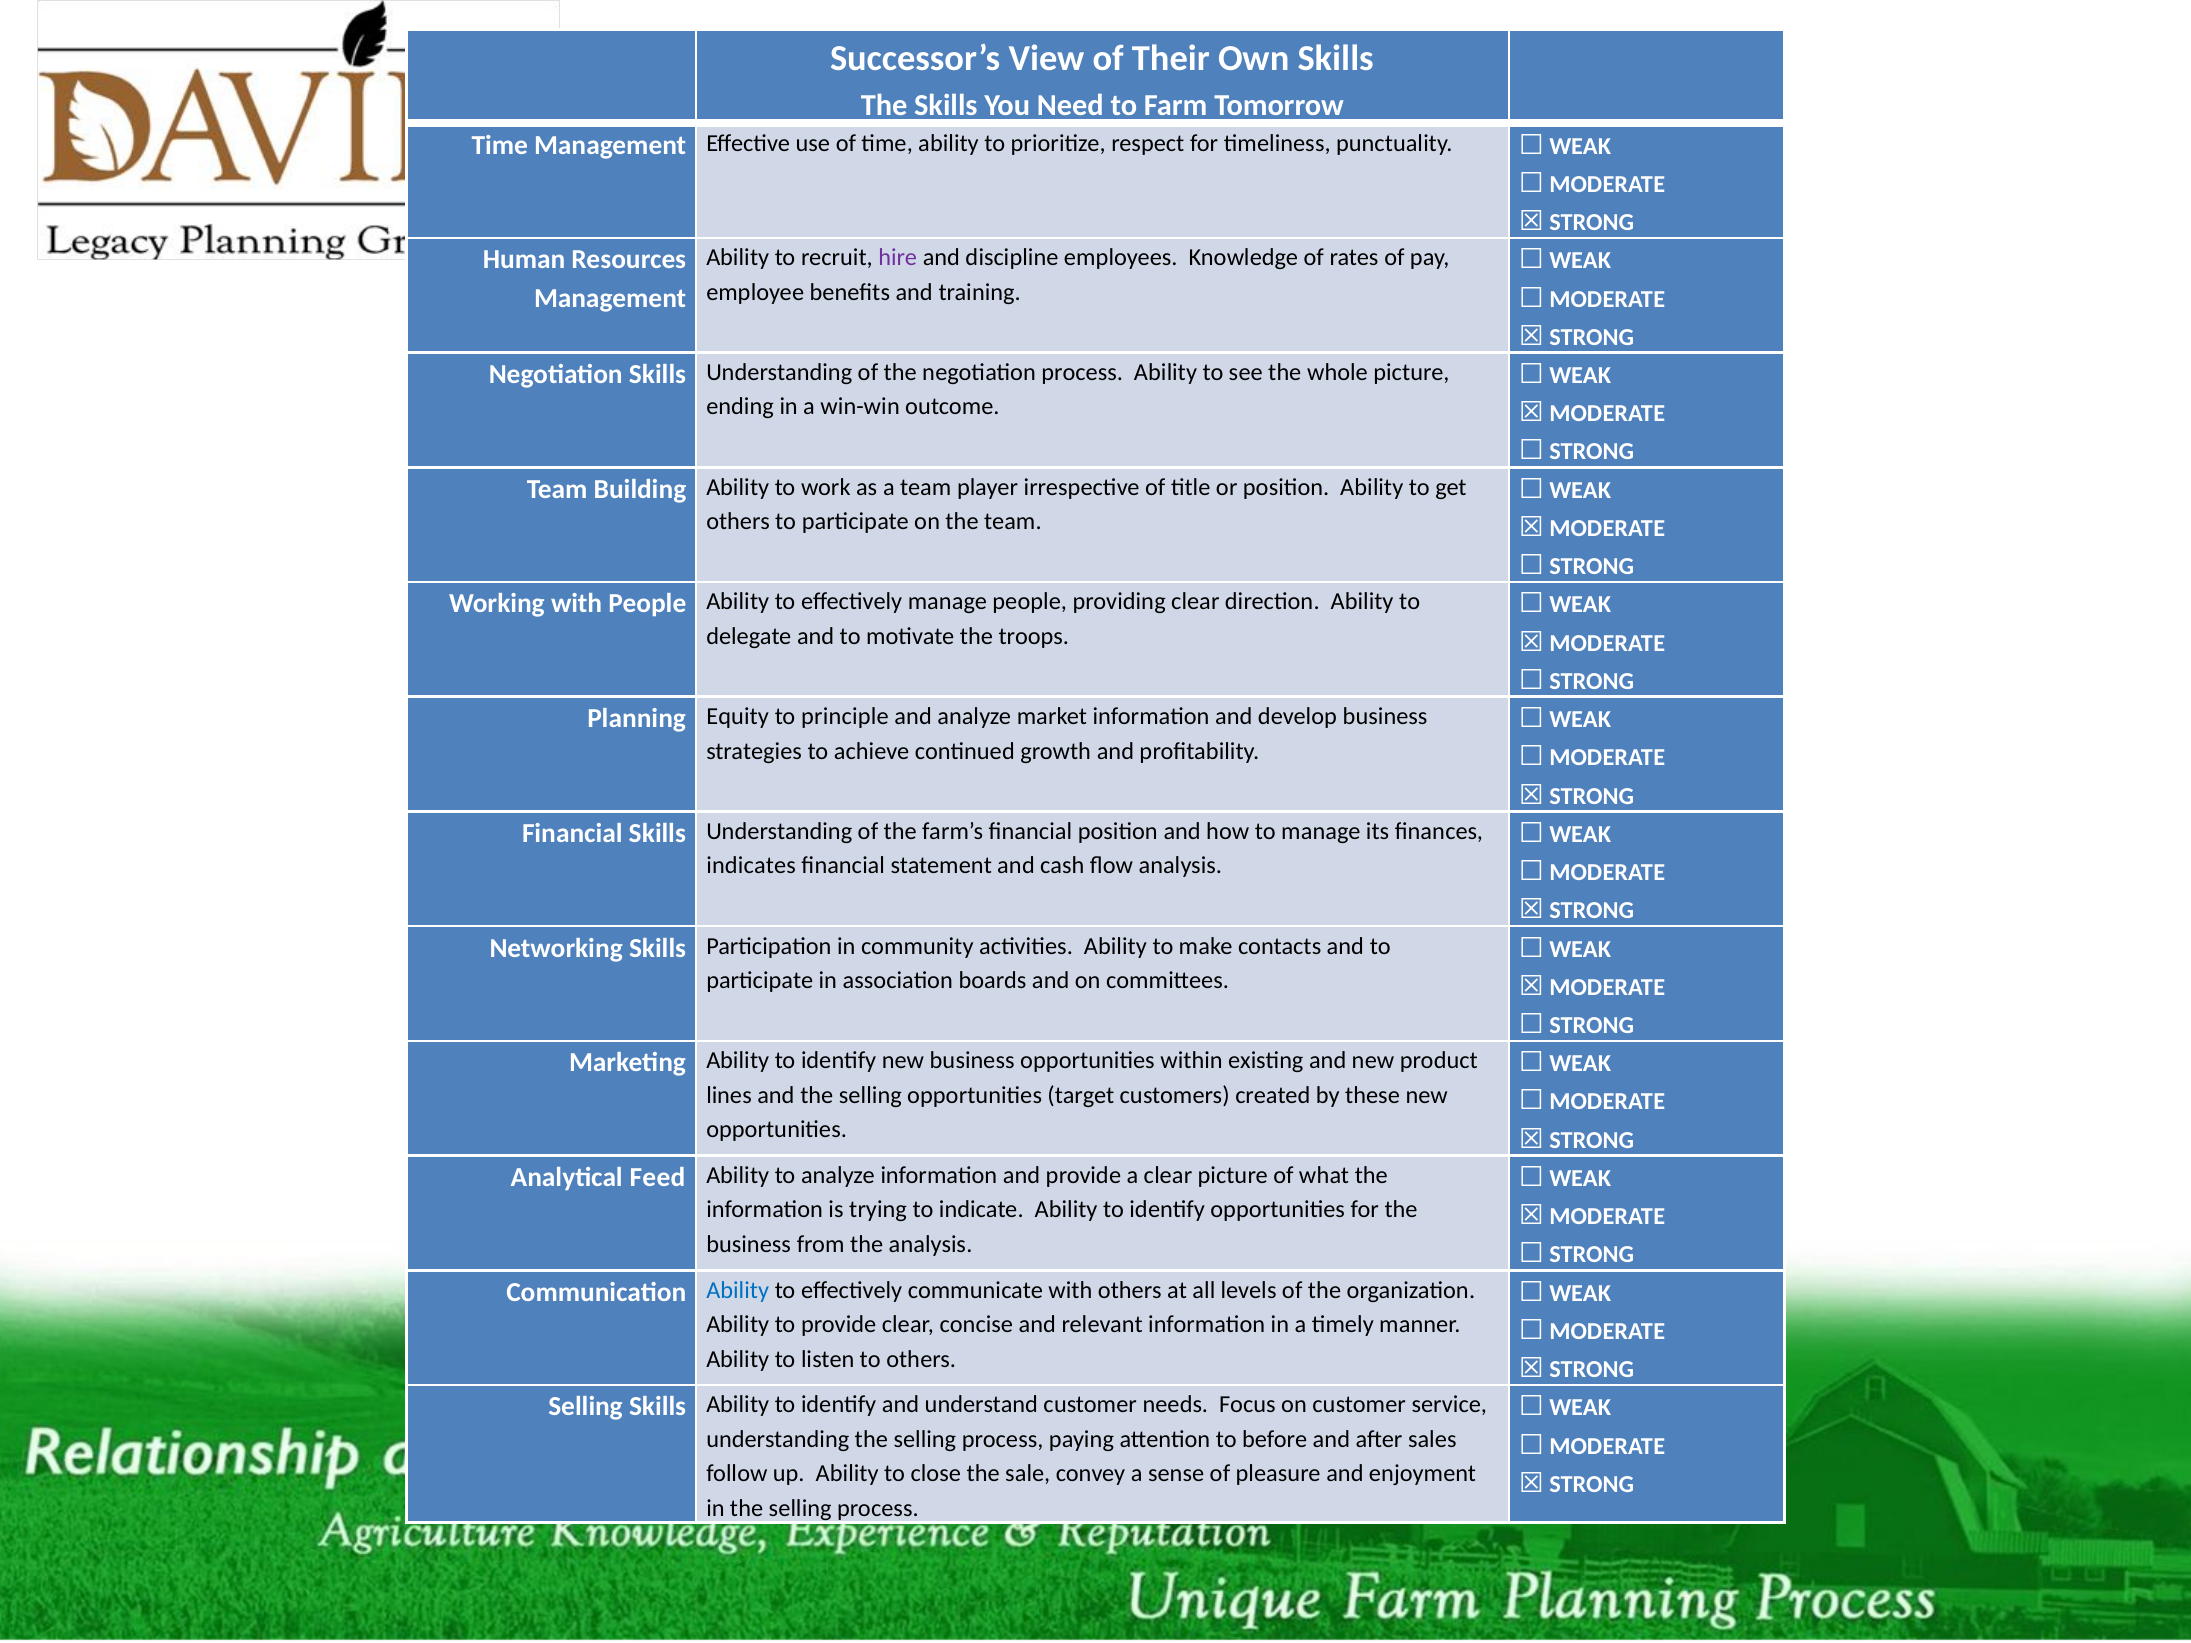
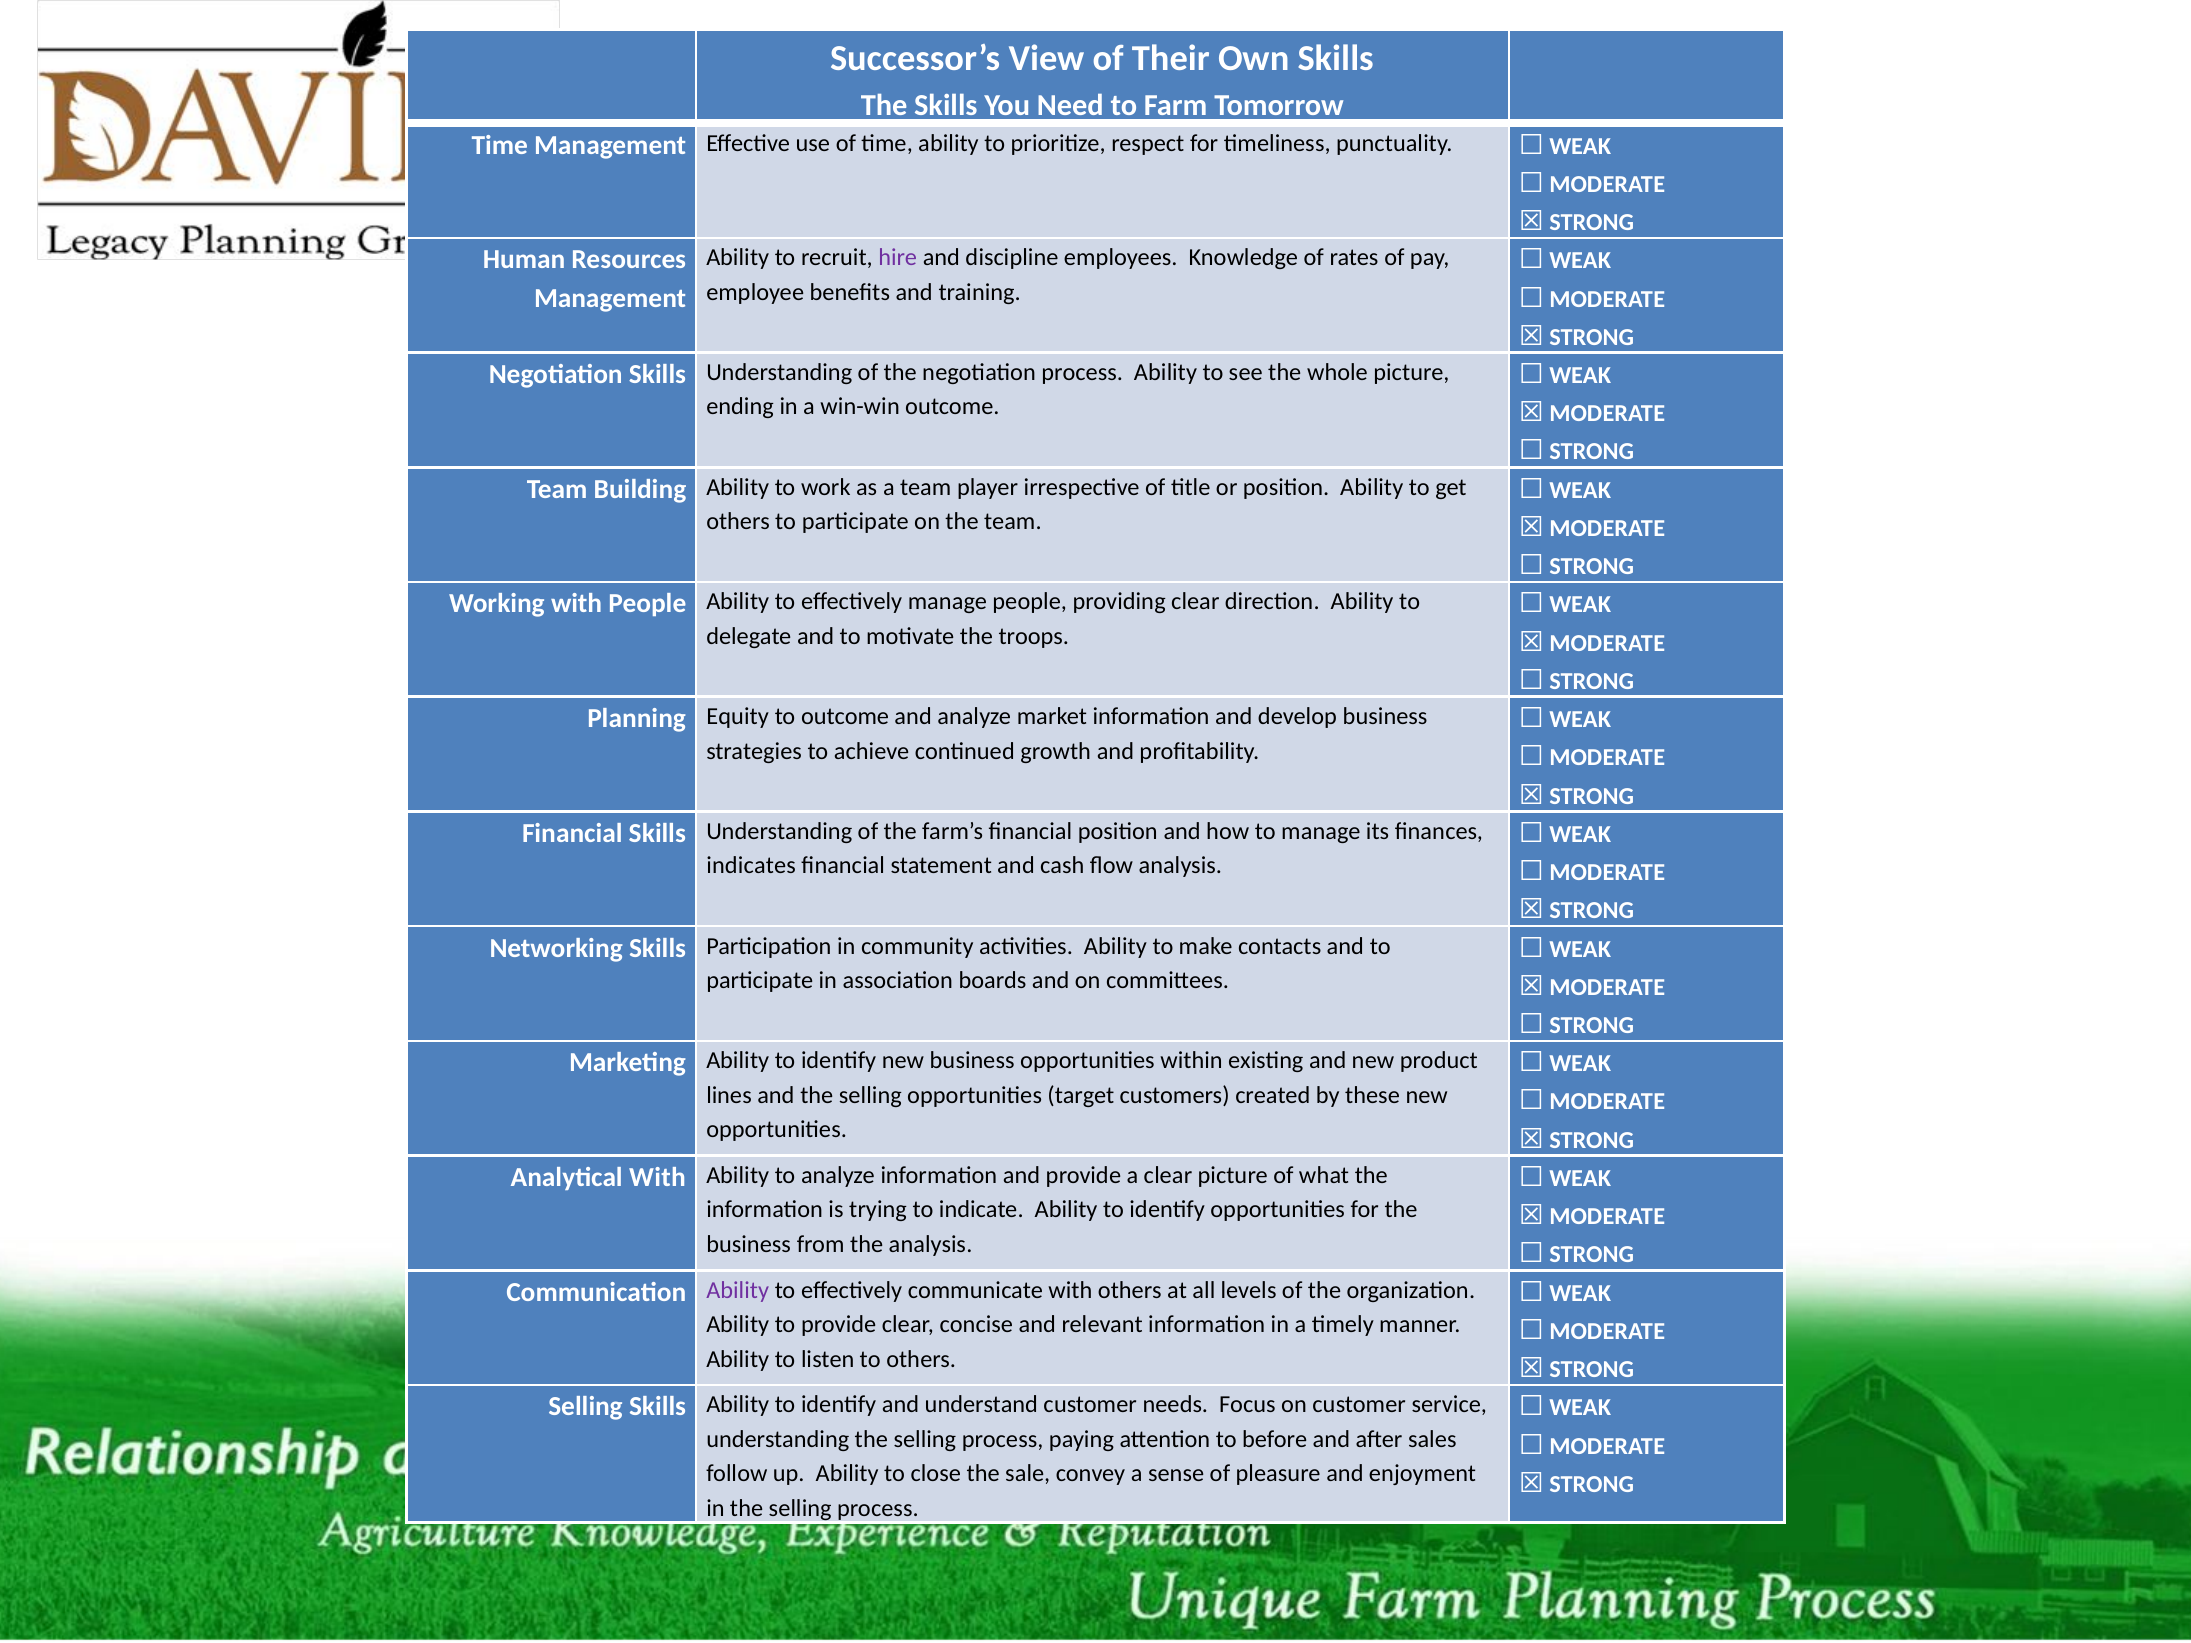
to principle: principle -> outcome
Analytical Feed: Feed -> With
Ability at (738, 1290) colour: blue -> purple
